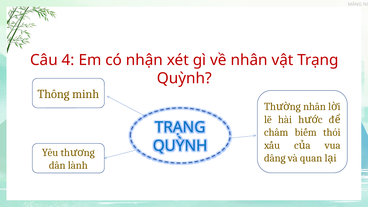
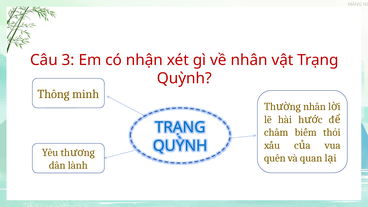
4: 4 -> 3
dâng: dâng -> quên
